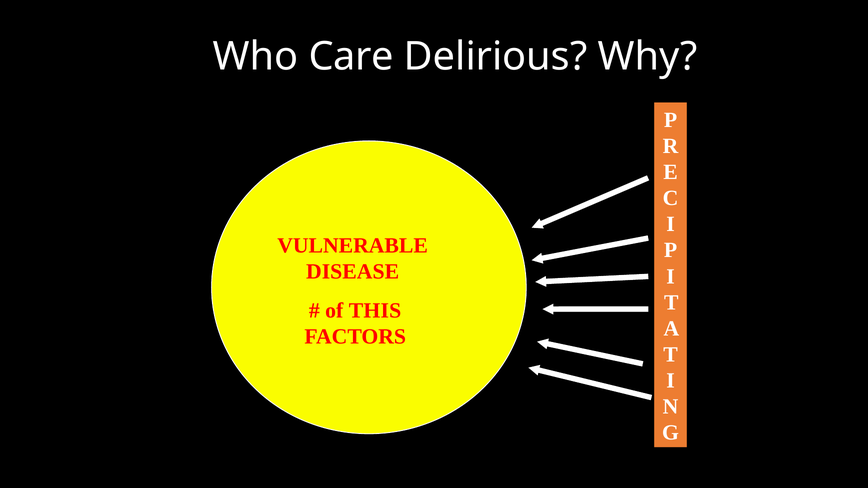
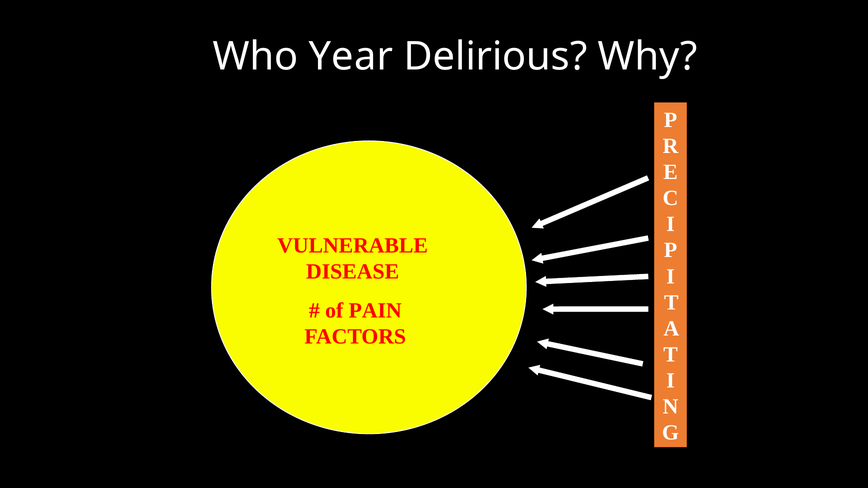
Care: Care -> Year
THIS: THIS -> PAIN
